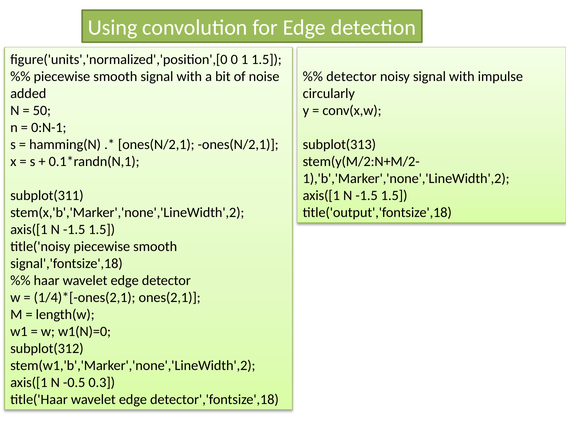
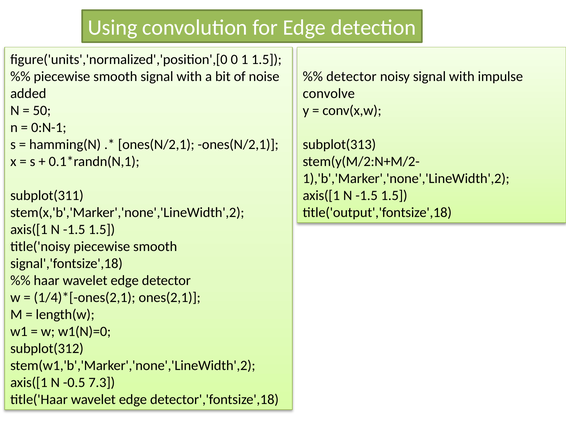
circularly: circularly -> convolve
0.3: 0.3 -> 7.3
